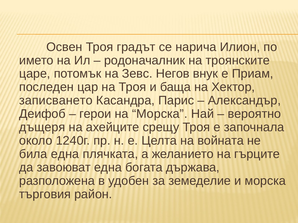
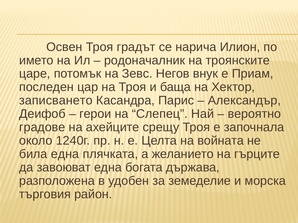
на Морска: Морска -> Слепец
дъщеря: дъщеря -> градове
